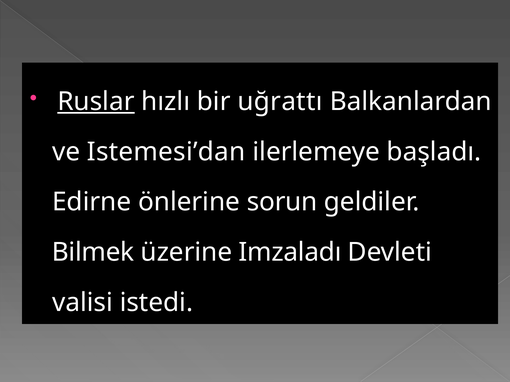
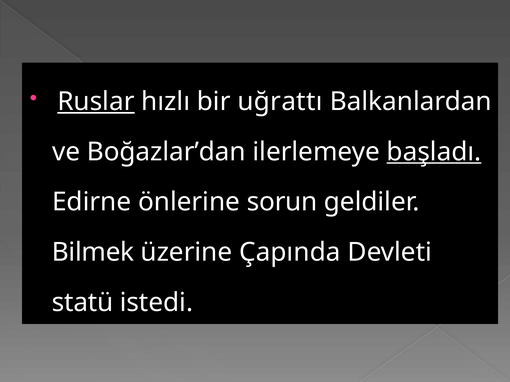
Istemesi’dan: Istemesi’dan -> Boğazlar’dan
başladı underline: none -> present
Imzaladı: Imzaladı -> Çapında
valisi: valisi -> statü
